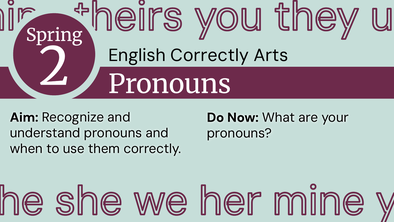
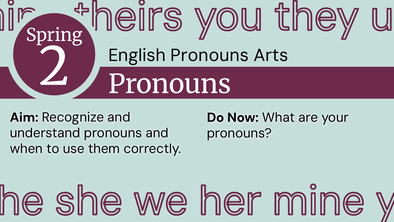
English Correctly: Correctly -> Pronouns
